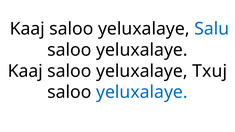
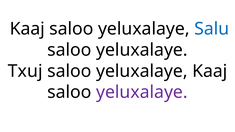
Kaaj at (25, 71): Kaaj -> Txuj
yeluxalaye Txuj: Txuj -> Kaaj
yeluxalaye at (142, 92) colour: blue -> purple
